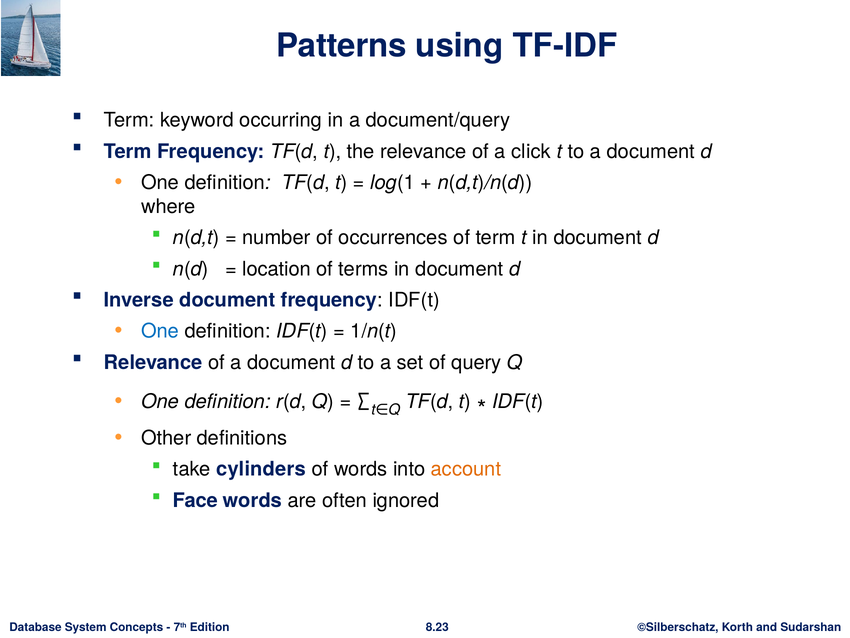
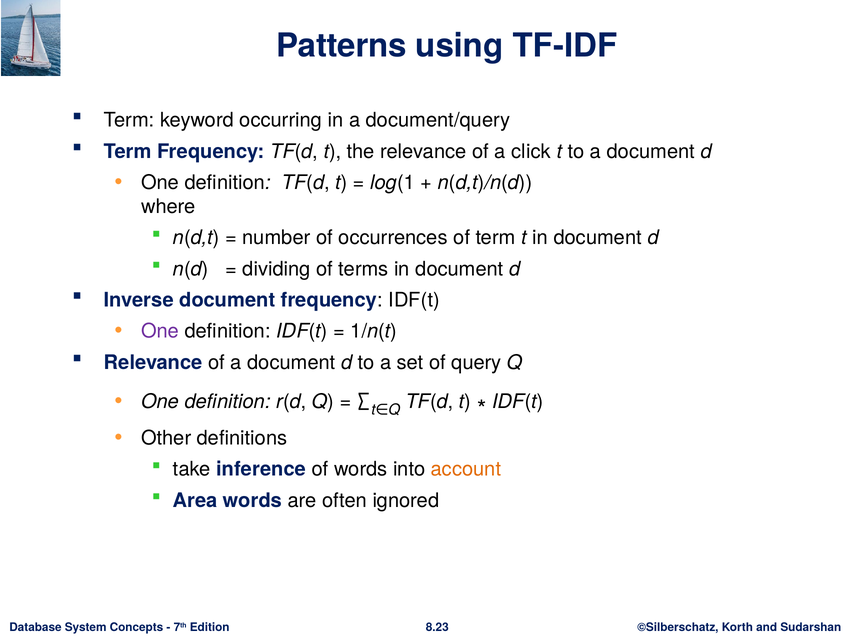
location: location -> dividing
One at (160, 331) colour: blue -> purple
cylinders: cylinders -> inference
Face: Face -> Area
